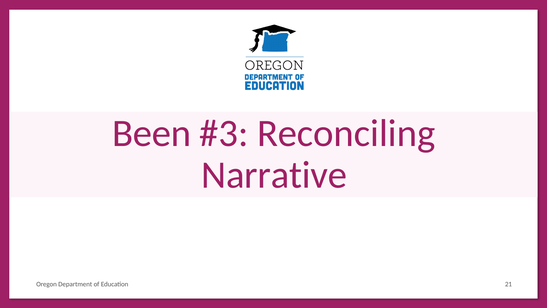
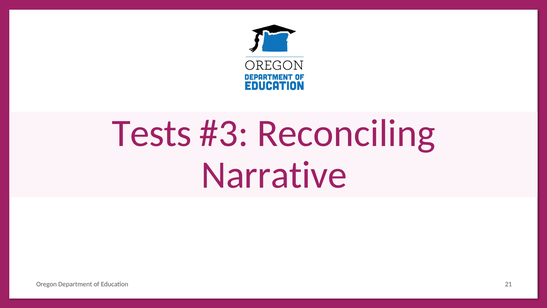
Been: Been -> Tests
